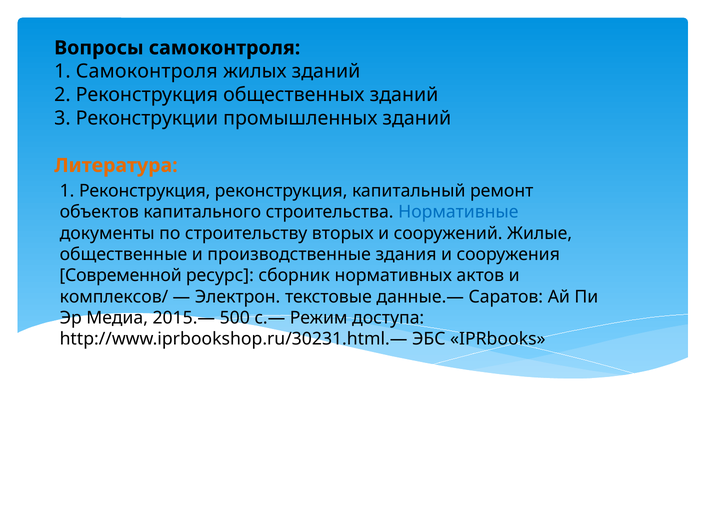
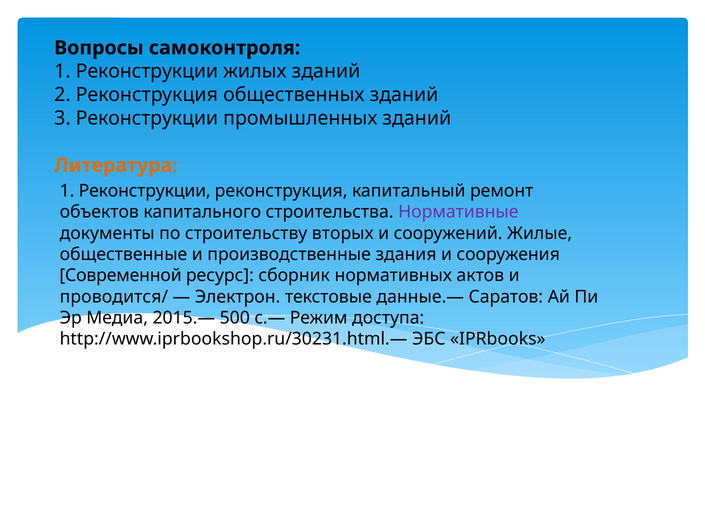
Самоконтроля at (147, 71): Самоконтроля -> Реконструкции
Реконструкция at (145, 191): Реконструкция -> Реконструкции
Нормативные colour: blue -> purple
комплексов/: комплексов/ -> проводится/
